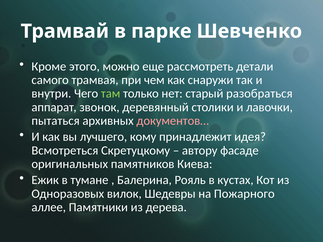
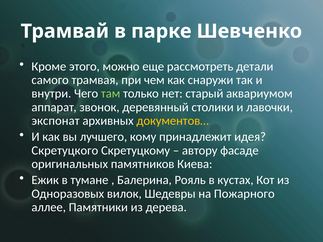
разобраться: разобраться -> аквариумом
пытаться: пытаться -> экспонат
документов… colour: pink -> yellow
Всмотреться: Всмотреться -> Скретуцкого
